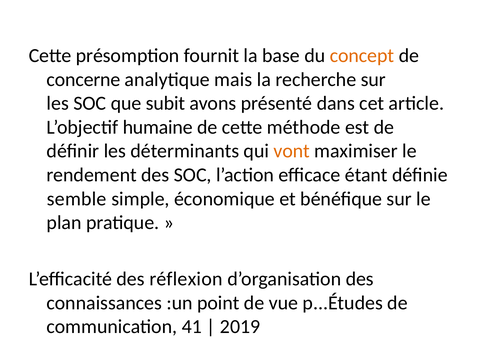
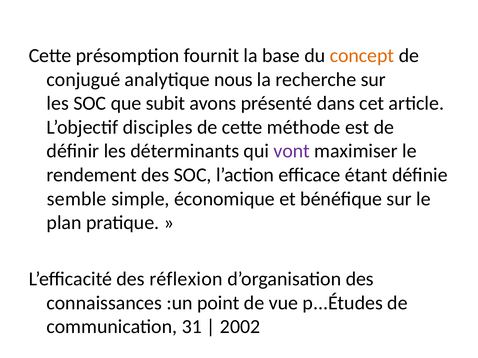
concerne: concerne -> conjugué
mais: mais -> nous
humaine: humaine -> disciples
vont colour: orange -> purple
41: 41 -> 31
2019: 2019 -> 2002
